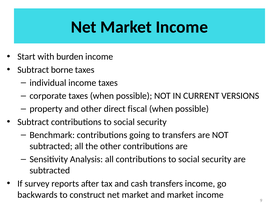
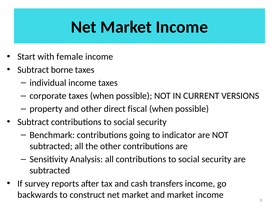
burden: burden -> female
to transfers: transfers -> indicator
